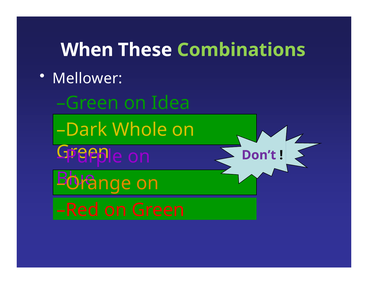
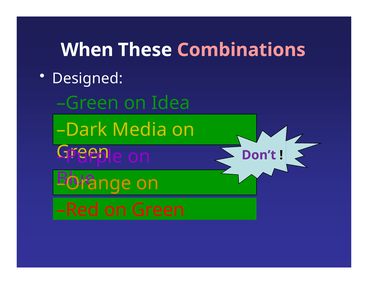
Combinations colour: light green -> pink
Mellower: Mellower -> Designed
Whole: Whole -> Media
